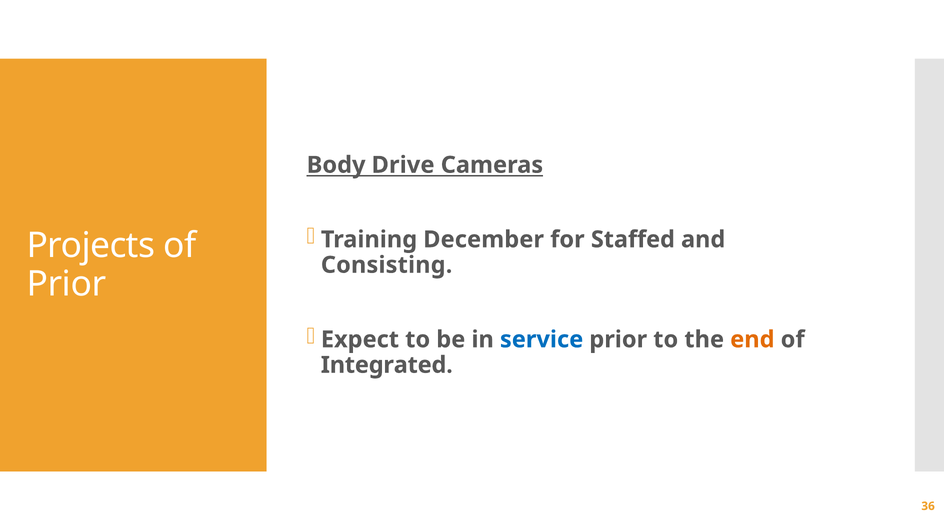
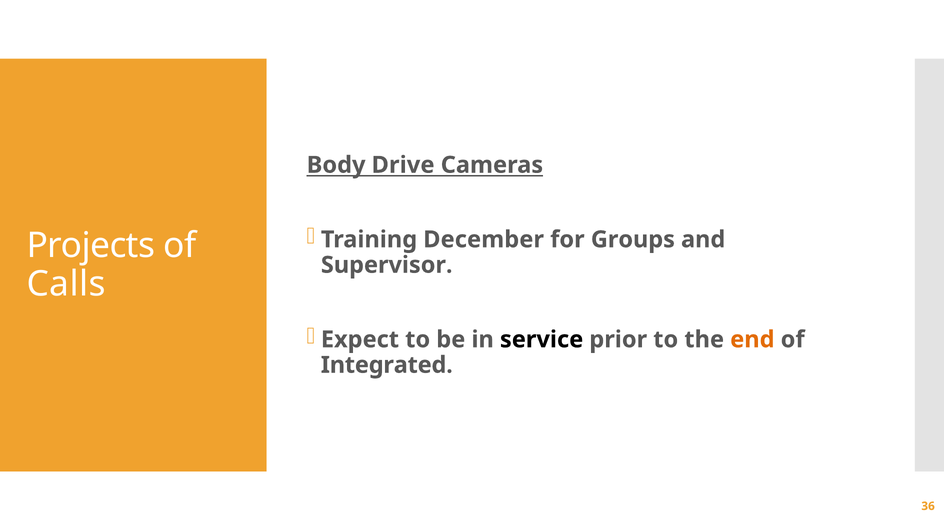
Staffed: Staffed -> Groups
Consisting: Consisting -> Supervisor
Prior at (66, 284): Prior -> Calls
service colour: blue -> black
